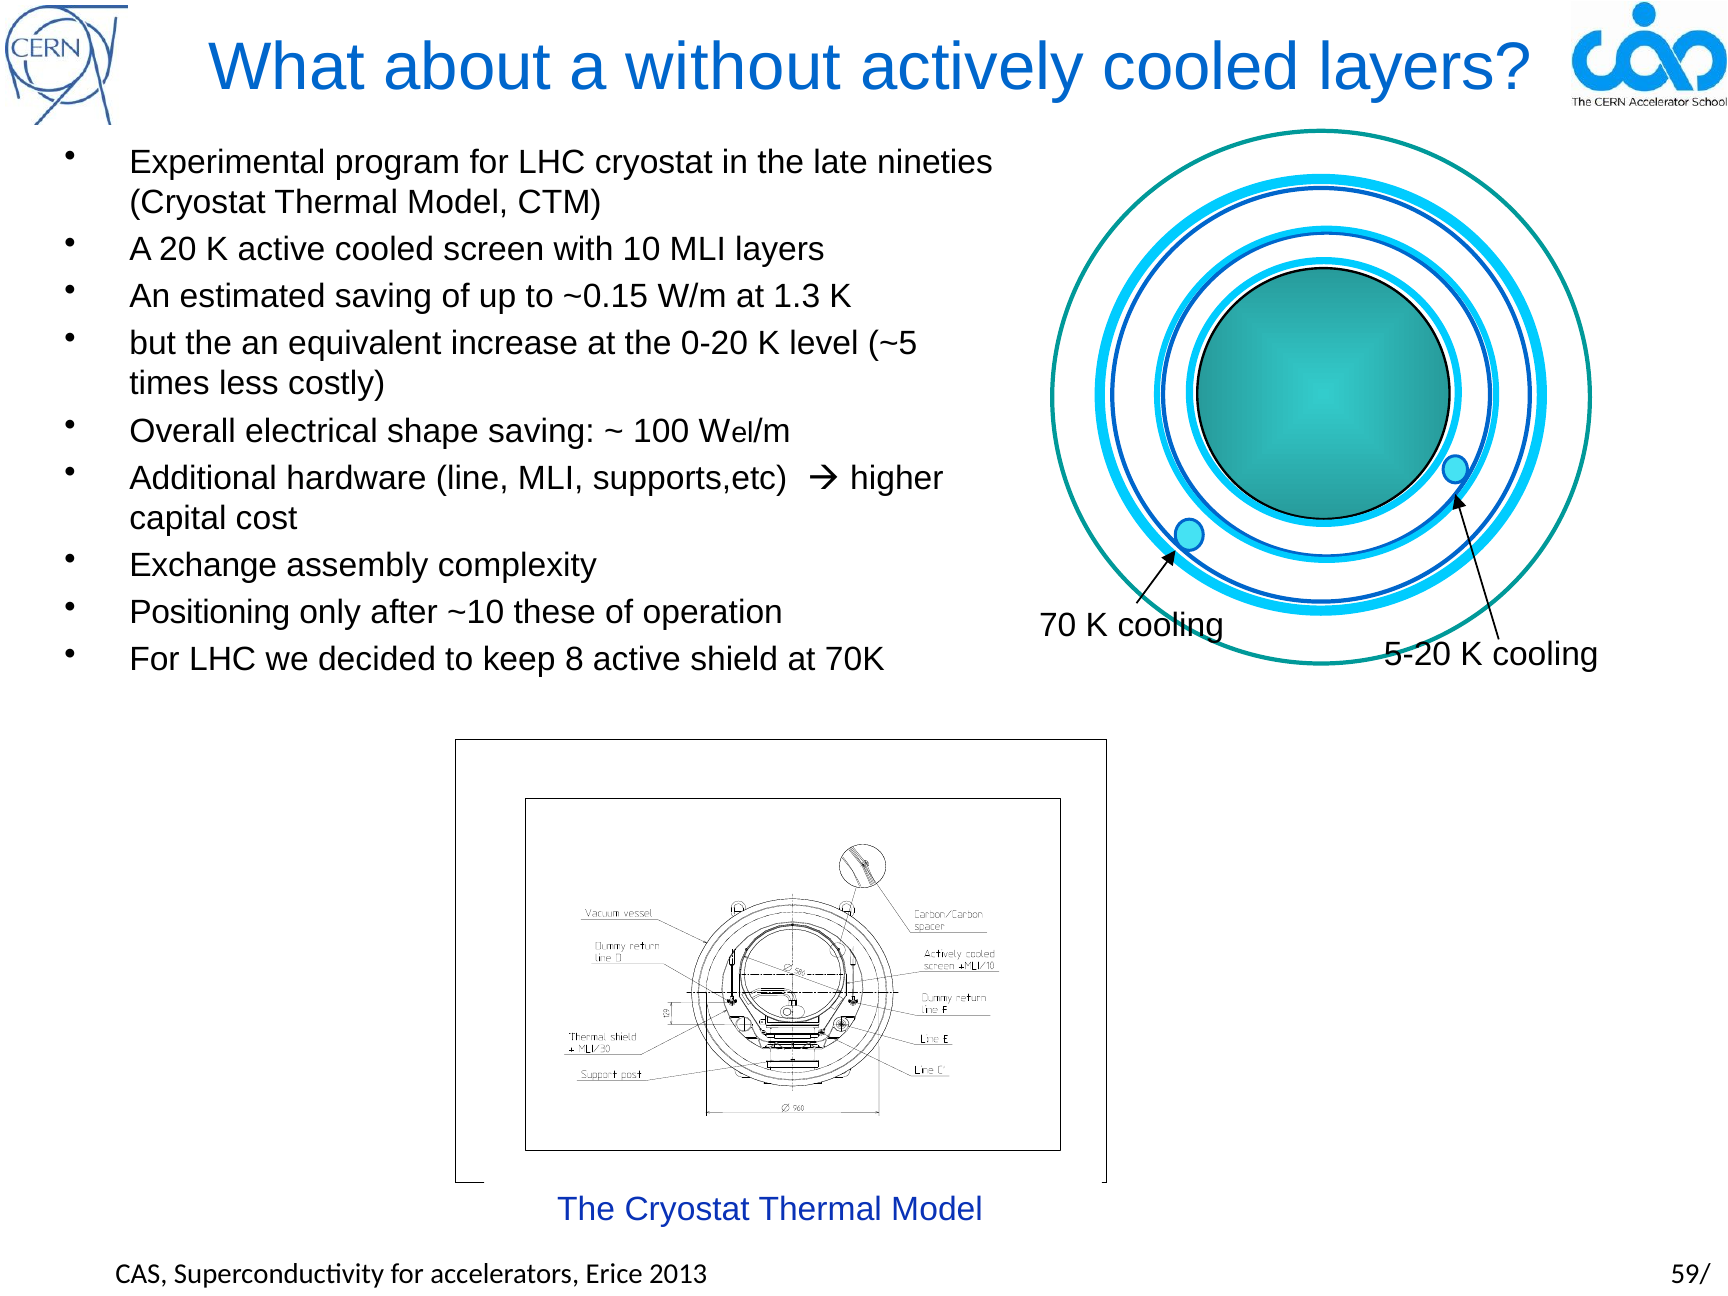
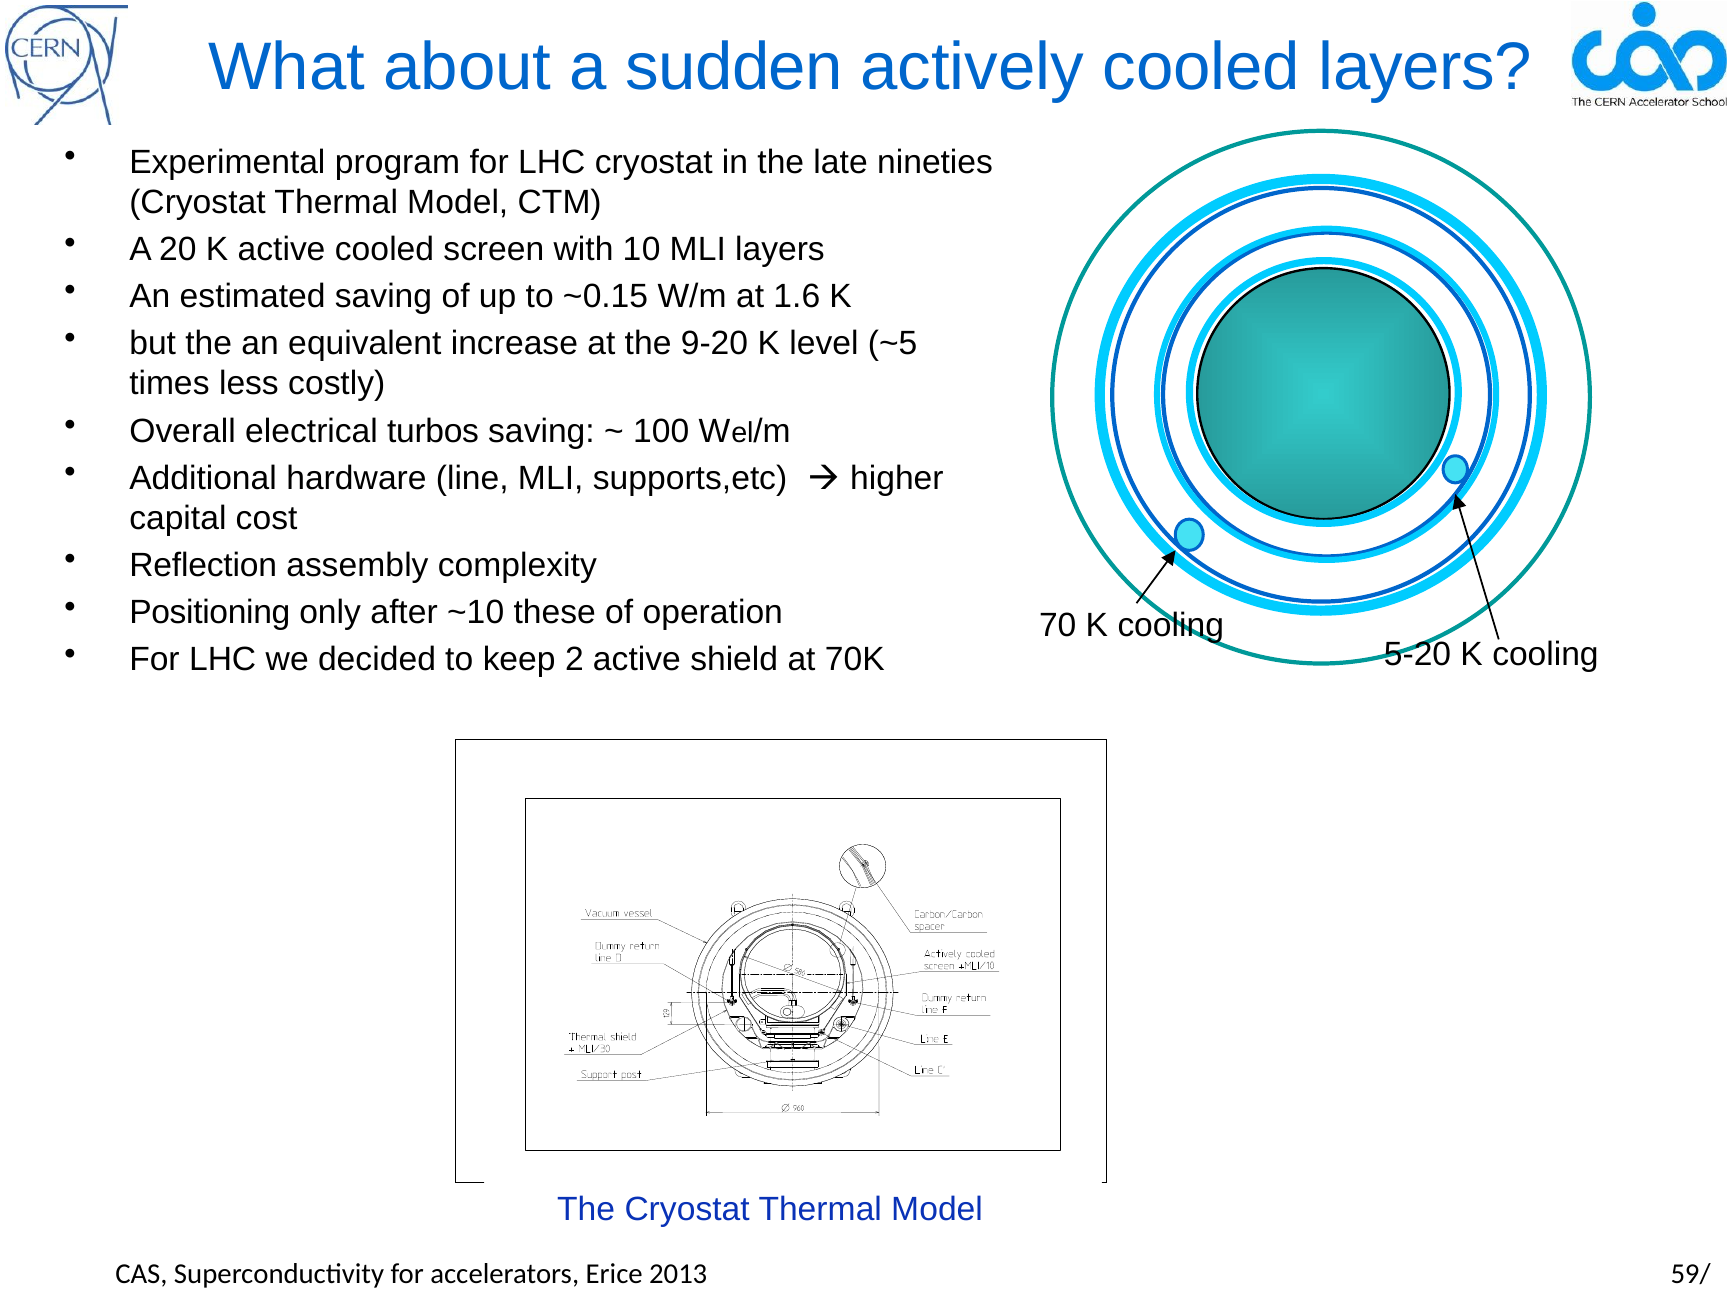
without: without -> sudden
1.3: 1.3 -> 1.6
0-20: 0-20 -> 9-20
shape: shape -> turbos
Exchange: Exchange -> Reflection
8: 8 -> 2
